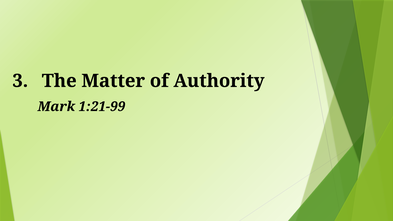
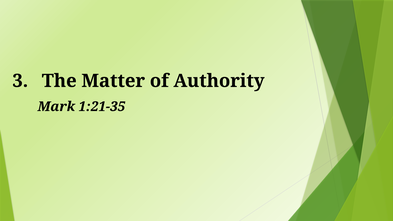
1:21-99: 1:21-99 -> 1:21-35
